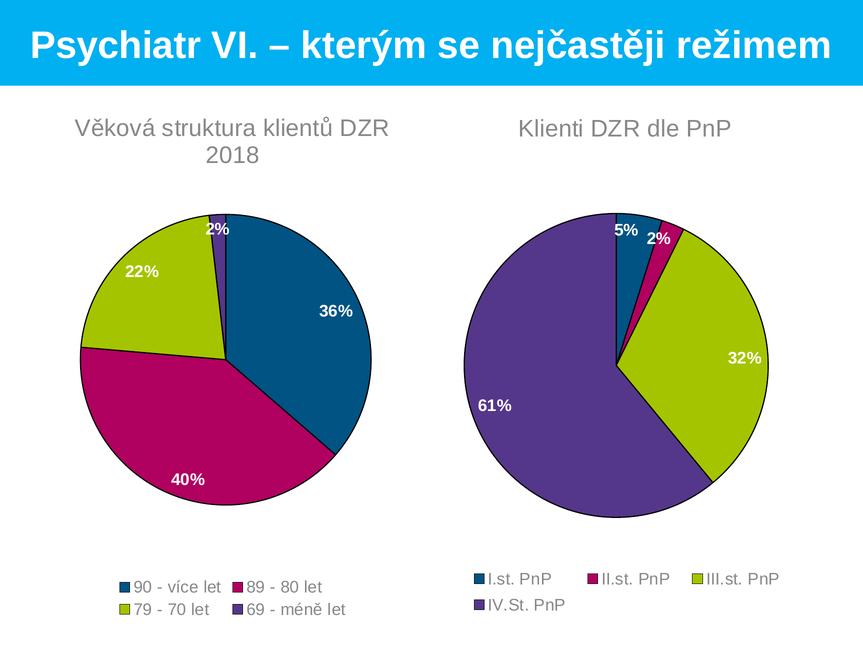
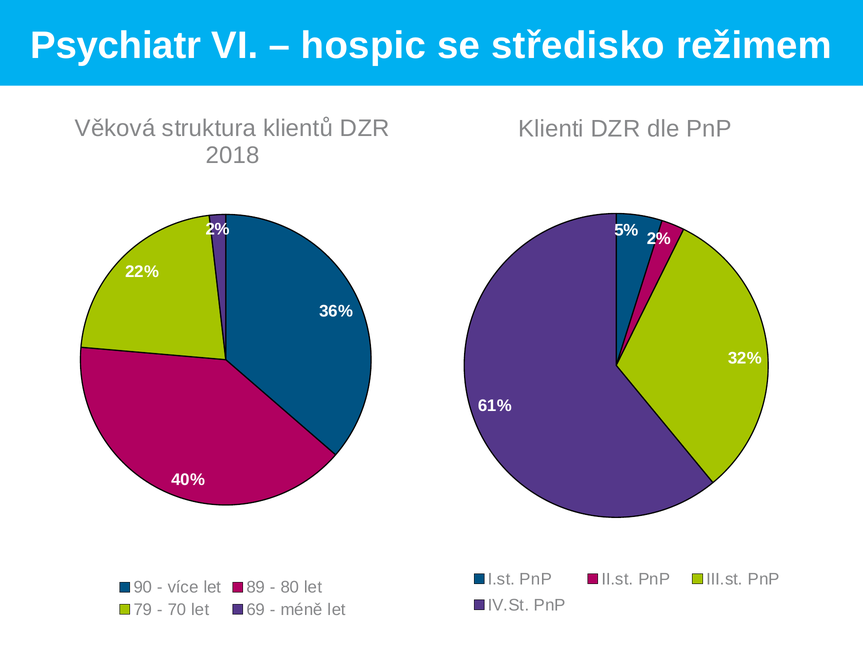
kterým: kterým -> hospic
nejčastěji: nejčastěji -> středisko
